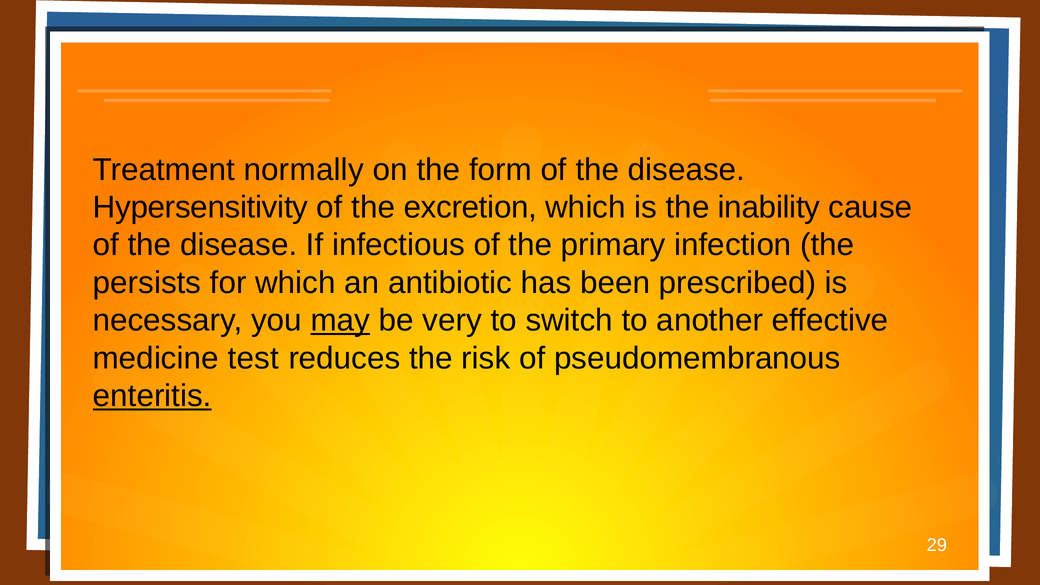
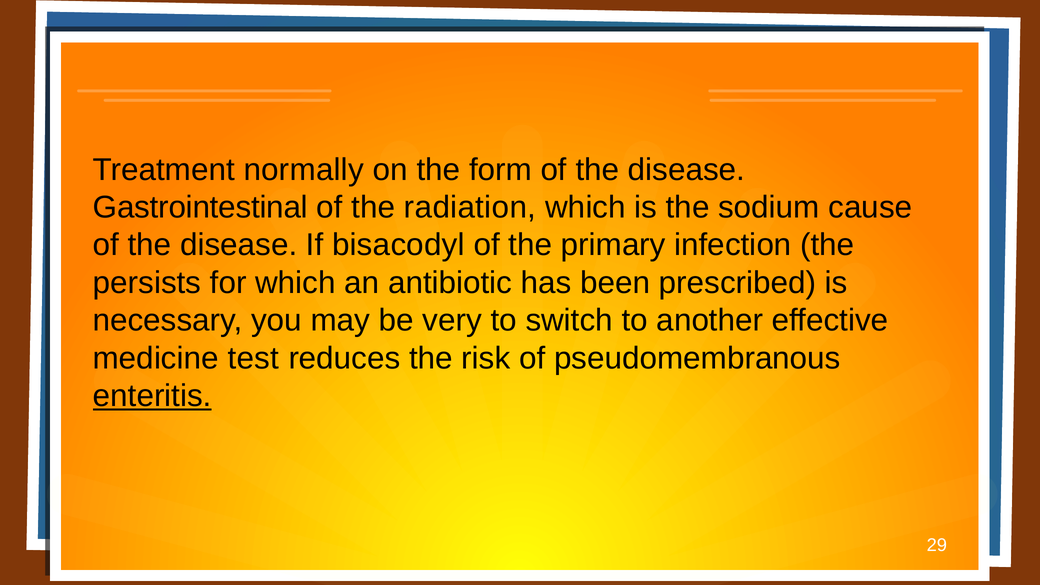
Hypersensitivity: Hypersensitivity -> Gastrointestinal
excretion: excretion -> radiation
inability: inability -> sodium
infectious: infectious -> bisacodyl
may underline: present -> none
